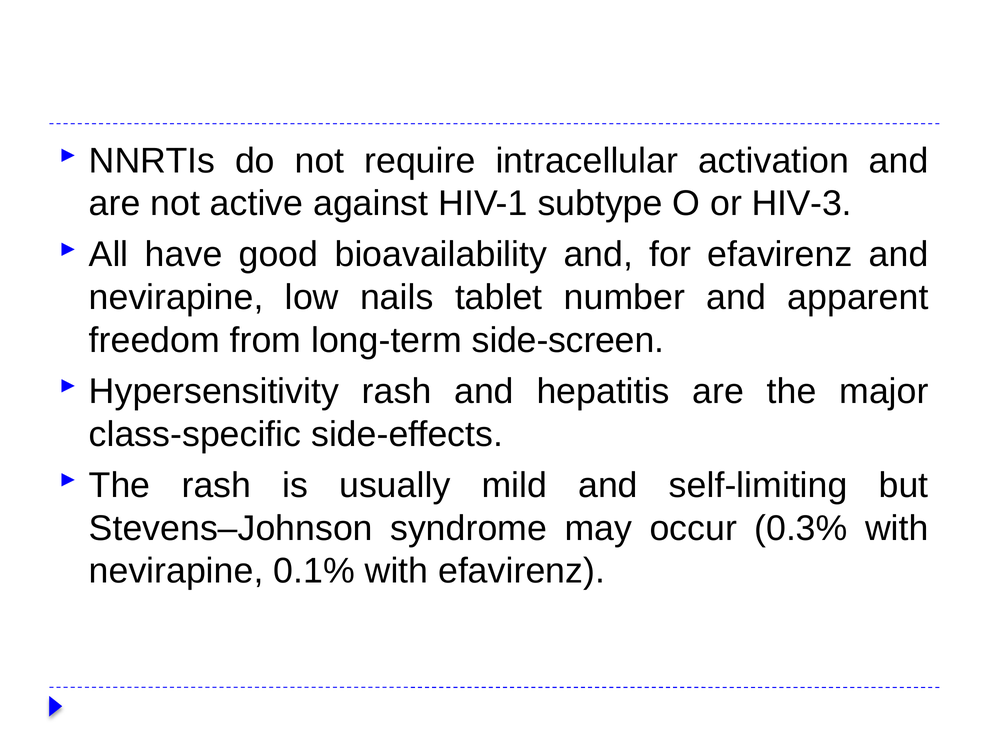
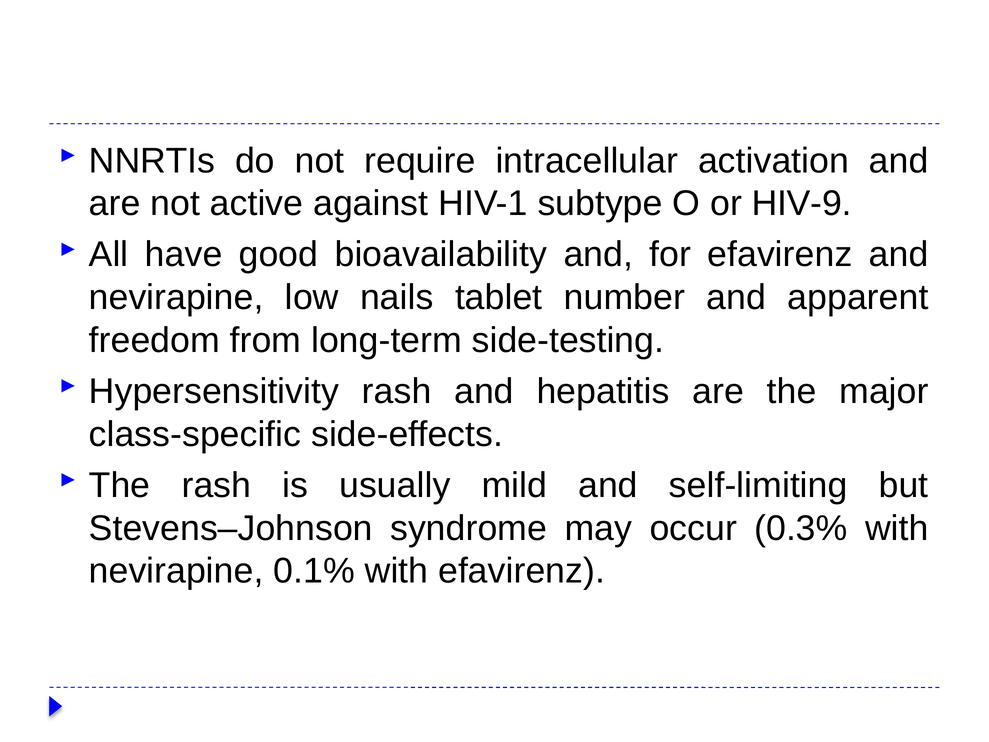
HIV-3: HIV-3 -> HIV-9
side-screen: side-screen -> side-testing
